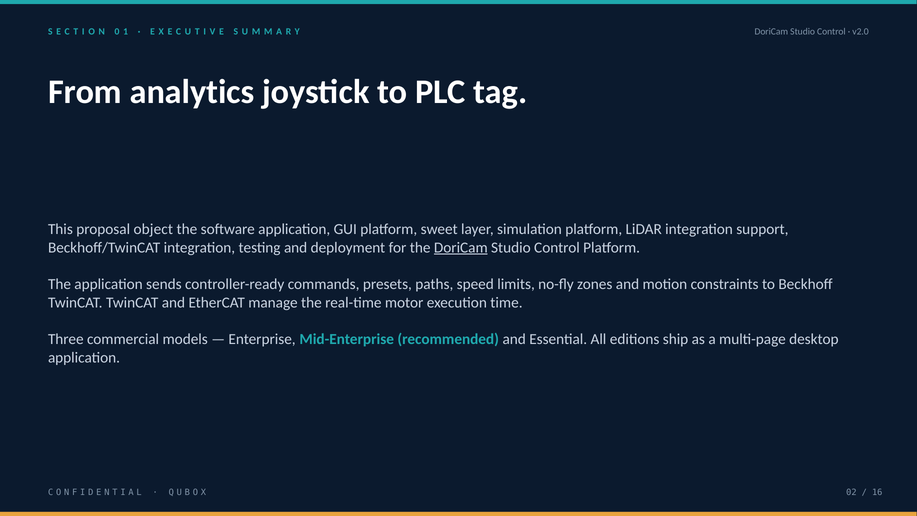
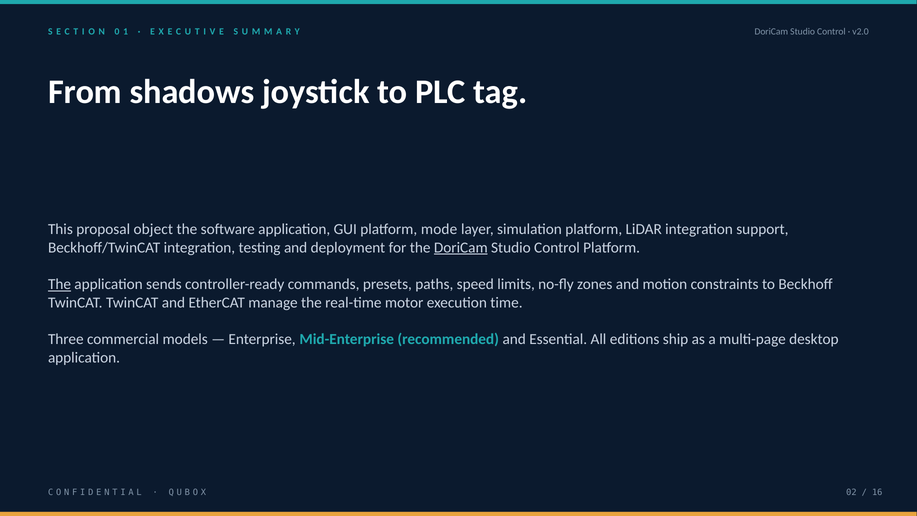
analytics: analytics -> shadows
sweet: sweet -> mode
The at (59, 284) underline: none -> present
